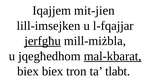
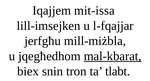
mit-jien: mit-jien -> mit-issa
jerfgħu underline: present -> none
biex biex: biex -> snin
